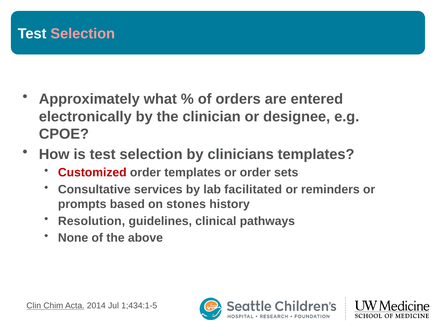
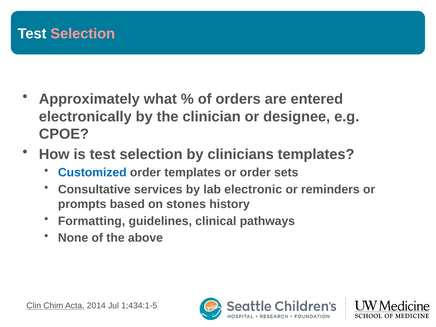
Customized colour: red -> blue
facilitated: facilitated -> electronic
Resolution: Resolution -> Formatting
